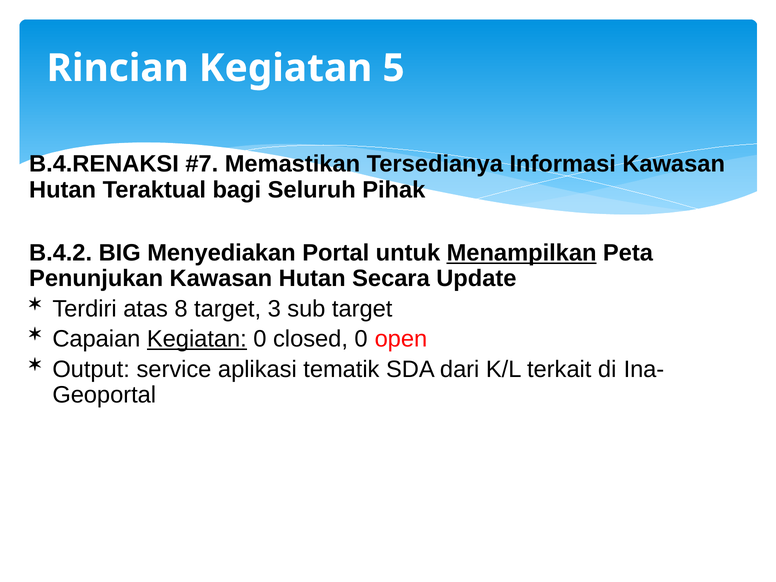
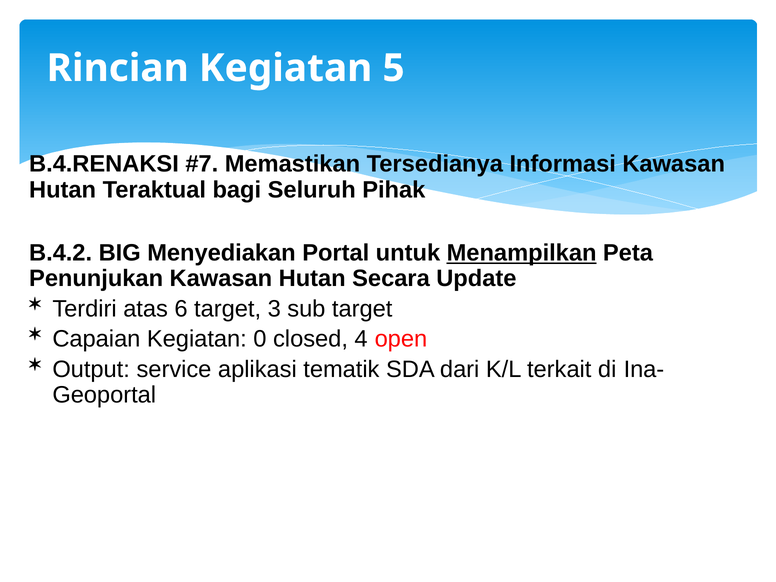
8: 8 -> 6
Kegiatan at (197, 339) underline: present -> none
closed 0: 0 -> 4
